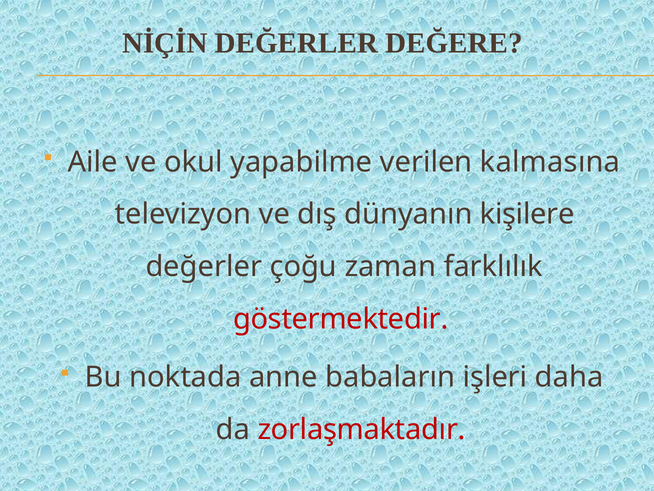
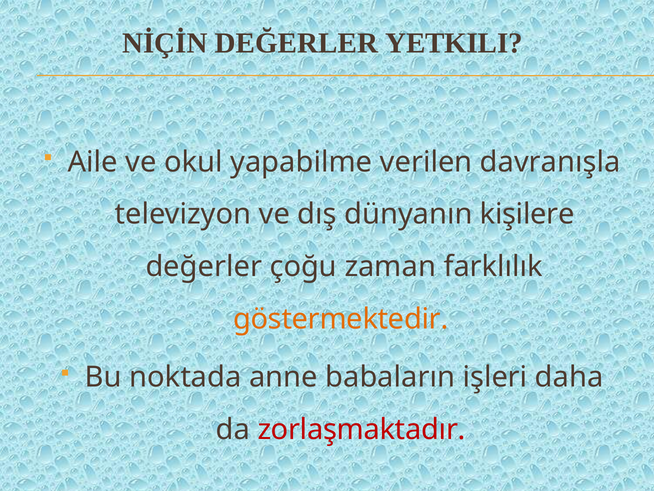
DEĞERE: DEĞERE -> YETKILI
kalmasına: kalmasına -> davranışla
göstermektedir colour: red -> orange
